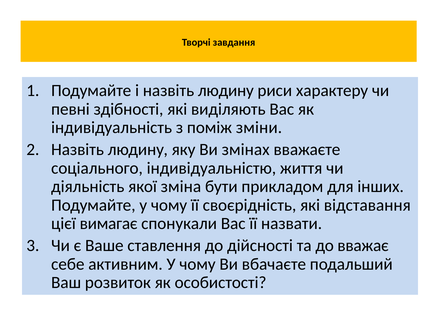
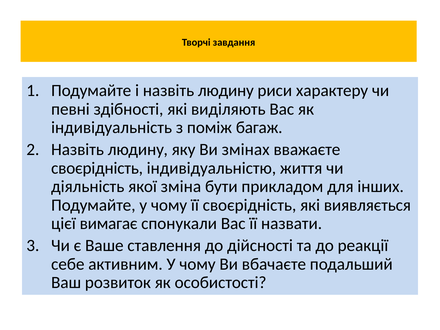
зміни: зміни -> багаж
соціального at (97, 168): соціального -> своєрідність
відставання: відставання -> виявляється
вважає: вважає -> реакції
